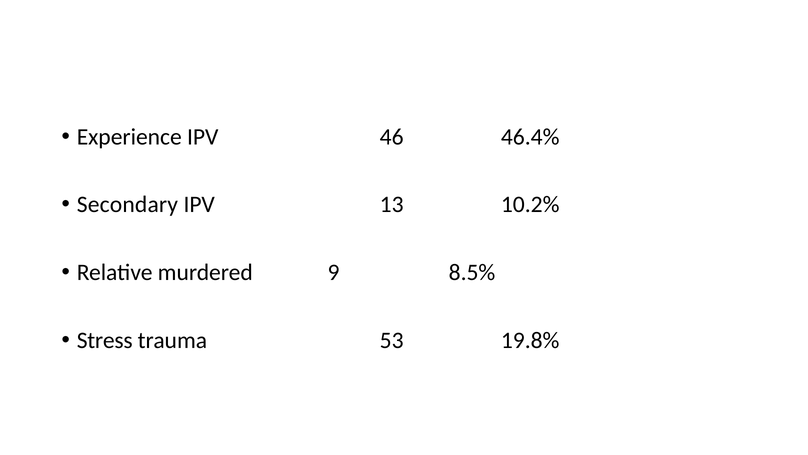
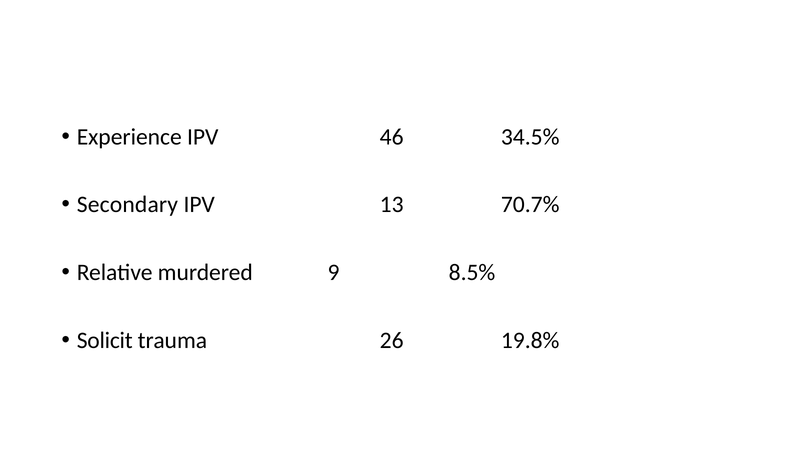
46.4%: 46.4% -> 34.5%
10.2%: 10.2% -> 70.7%
Stress: Stress -> Solicit
53: 53 -> 26
